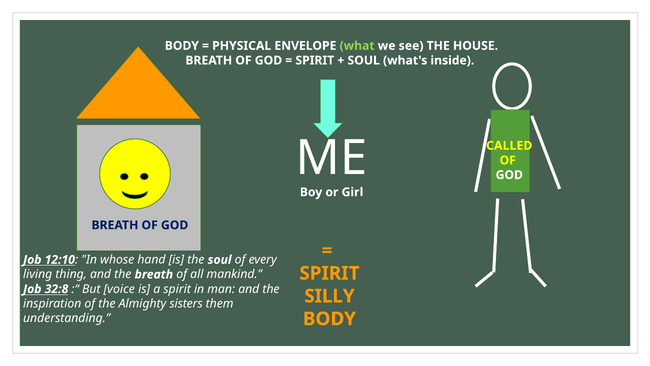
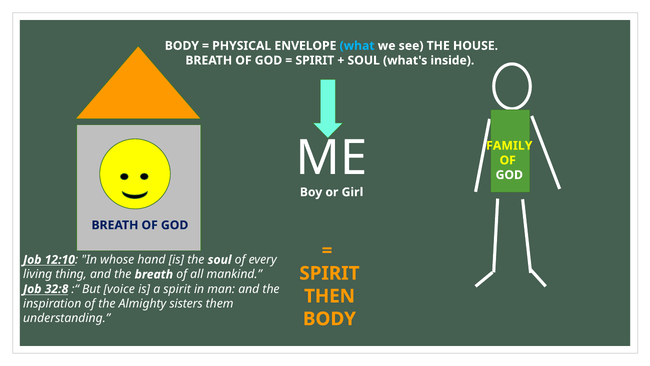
what colour: light green -> light blue
CALLED: CALLED -> FAMILY
SILLY: SILLY -> THEN
